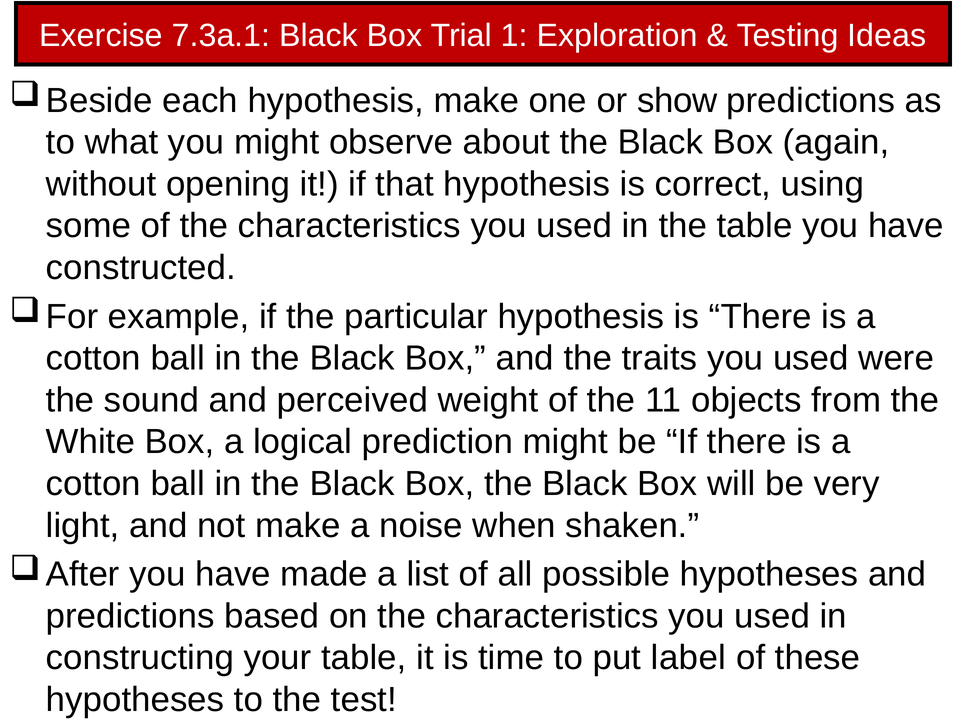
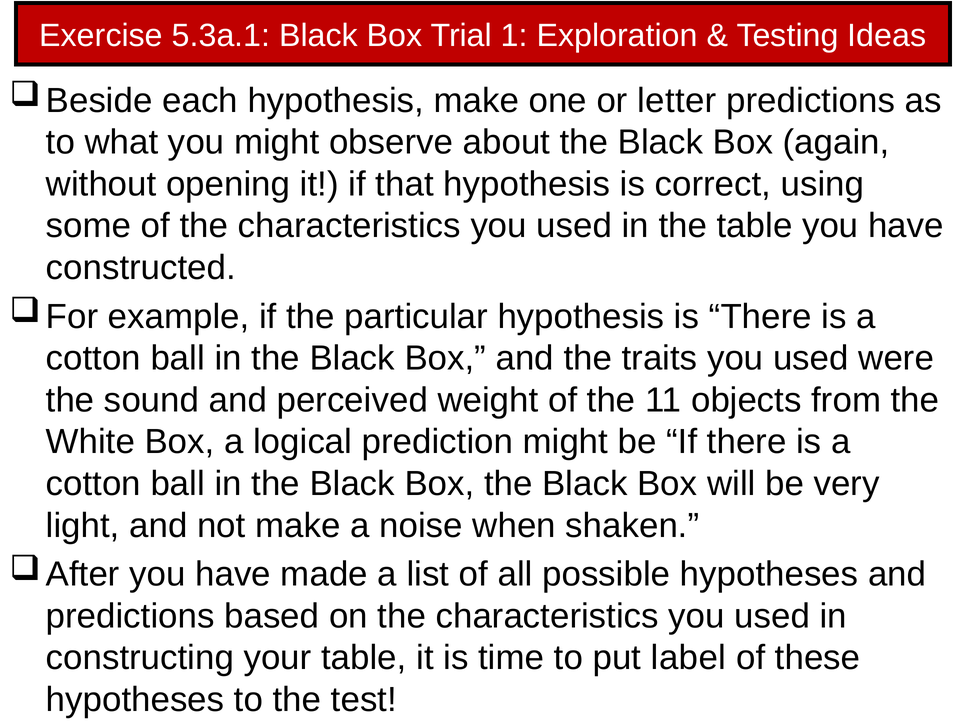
7.3a.1: 7.3a.1 -> 5.3a.1
show: show -> letter
